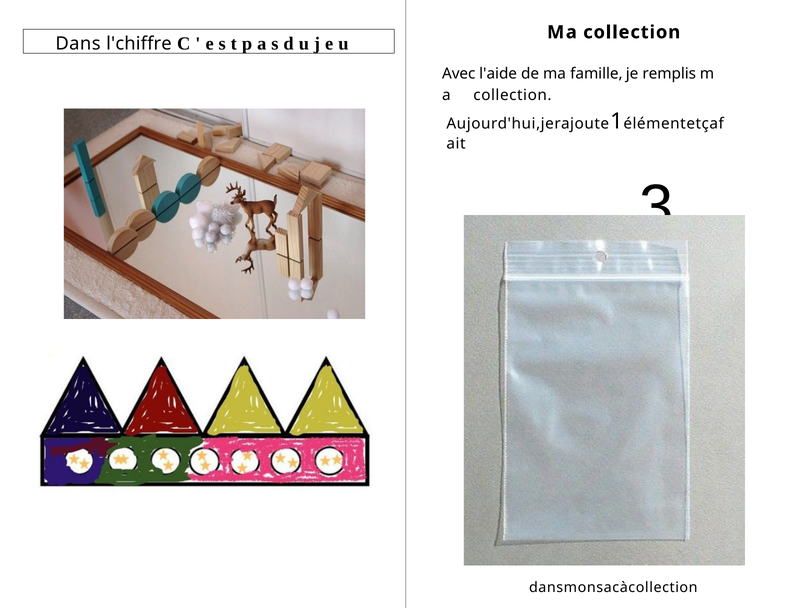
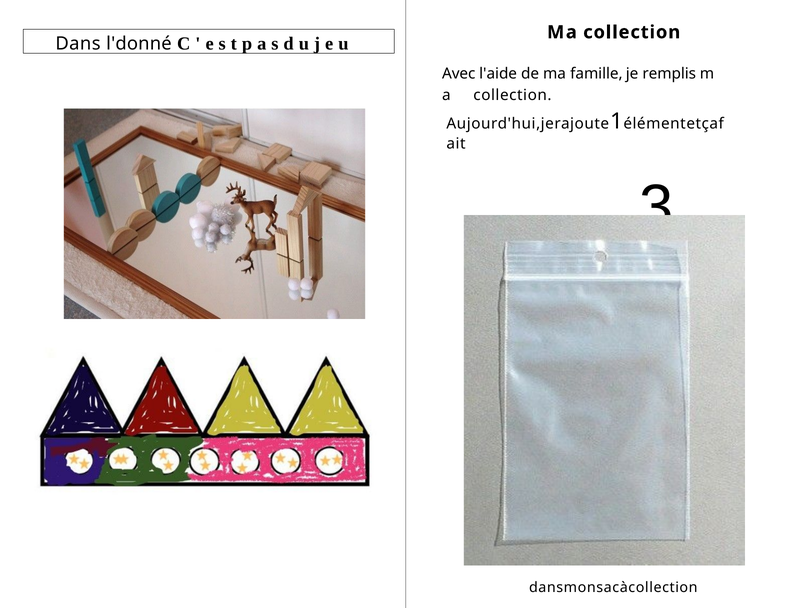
l'chiffre: l'chiffre -> l'donné
